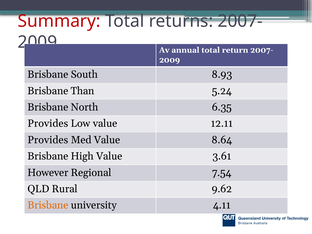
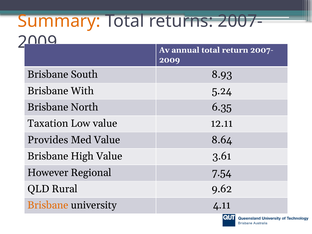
Summary colour: red -> orange
Than: Than -> With
Provides at (48, 124): Provides -> Taxation
